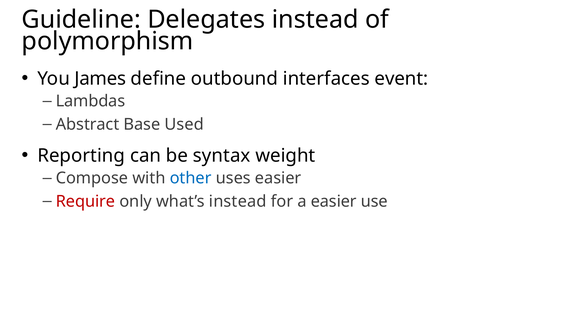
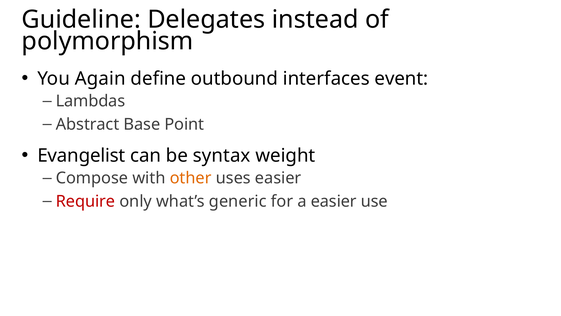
James: James -> Again
Used: Used -> Point
Reporting: Reporting -> Evangelist
other colour: blue -> orange
what’s instead: instead -> generic
